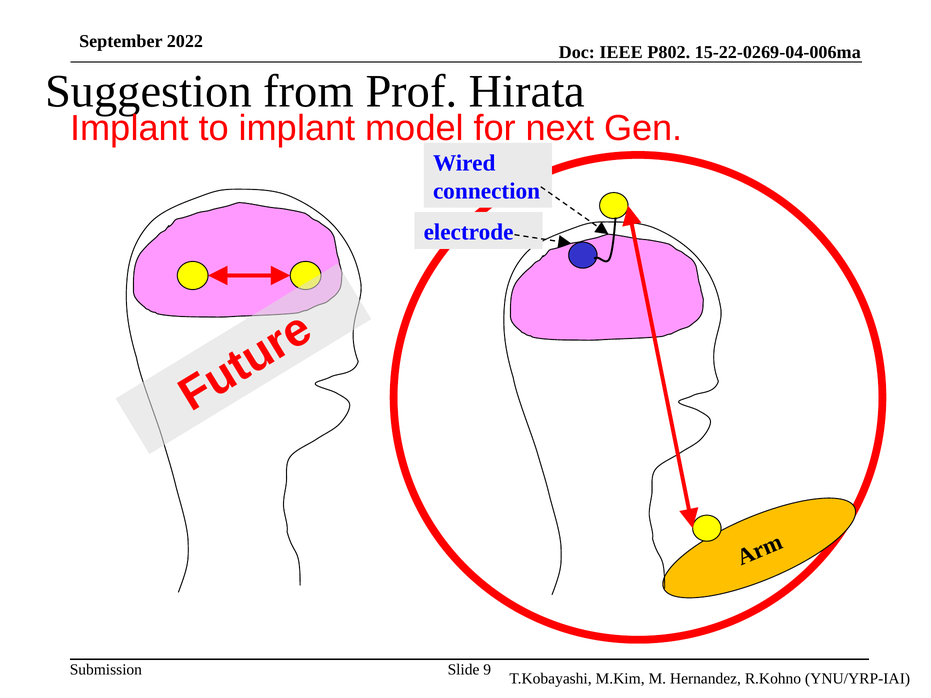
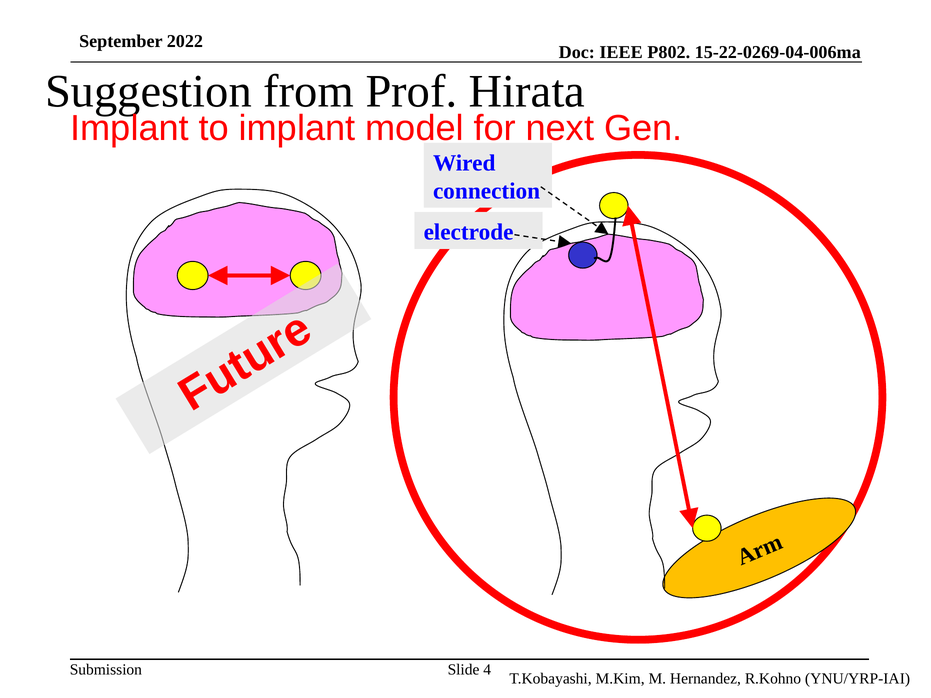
9: 9 -> 4
